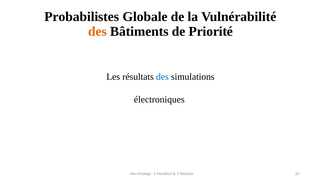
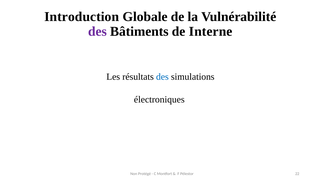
Probabilistes: Probabilistes -> Introduction
des at (97, 31) colour: orange -> purple
Priorité: Priorité -> Interne
